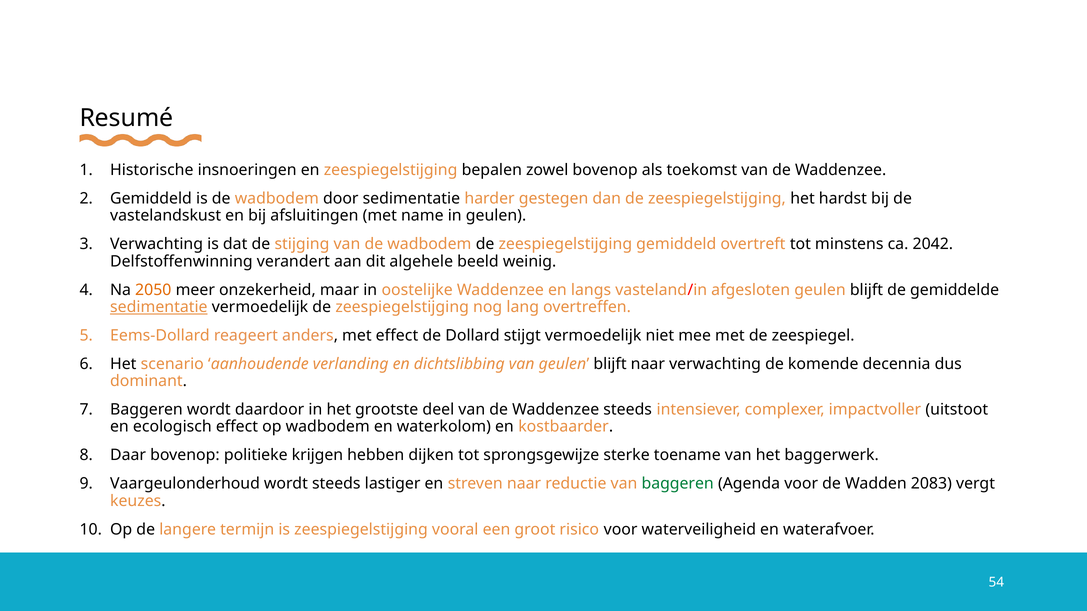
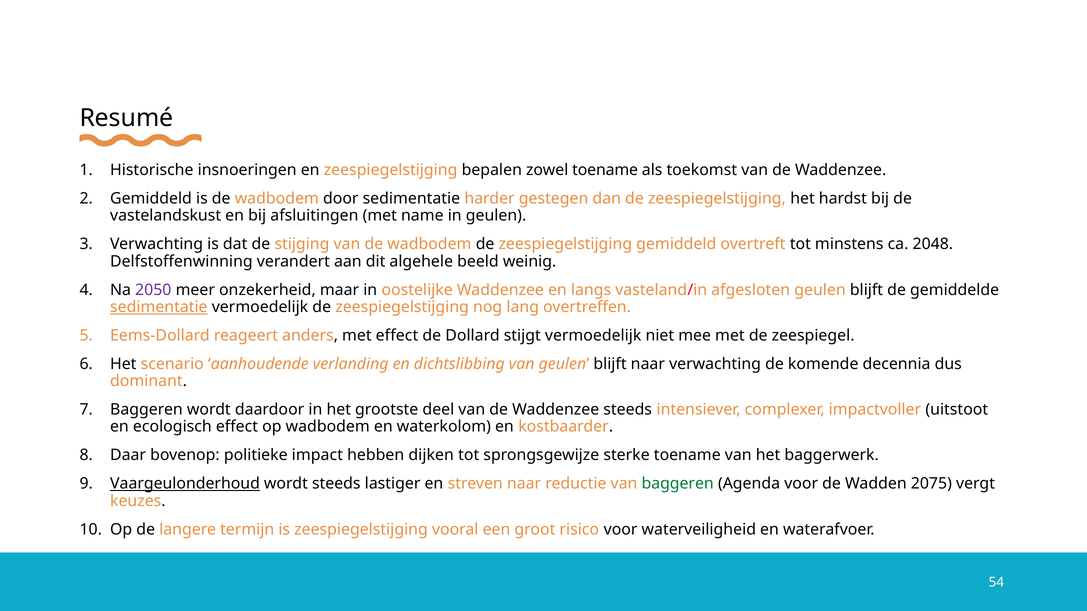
zowel bovenop: bovenop -> toename
2042: 2042 -> 2048
2050 colour: orange -> purple
krijgen: krijgen -> impact
Vaargeulonderhoud underline: none -> present
2083: 2083 -> 2075
